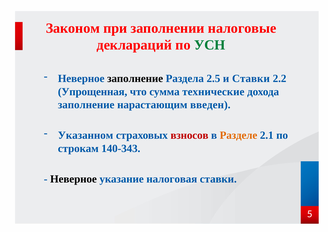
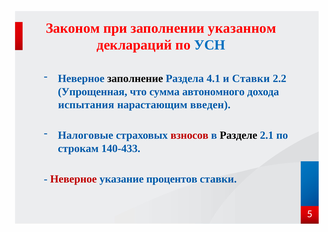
налоговые: налоговые -> указанном
УСН colour: green -> blue
2.5: 2.5 -> 4.1
технические: технические -> автономного
заполнение at (86, 105): заполнение -> испытания
Указанном: Указанном -> Налоговые
Разделе colour: orange -> black
140-343: 140-343 -> 140-433
Неверное at (73, 179) colour: black -> red
налоговая: налоговая -> процентов
